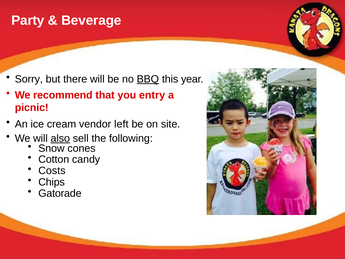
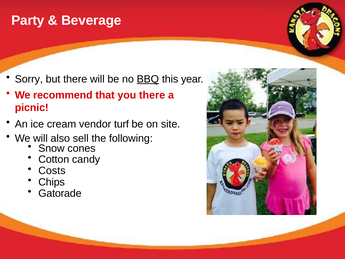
you entry: entry -> there
left: left -> turf
also underline: present -> none
